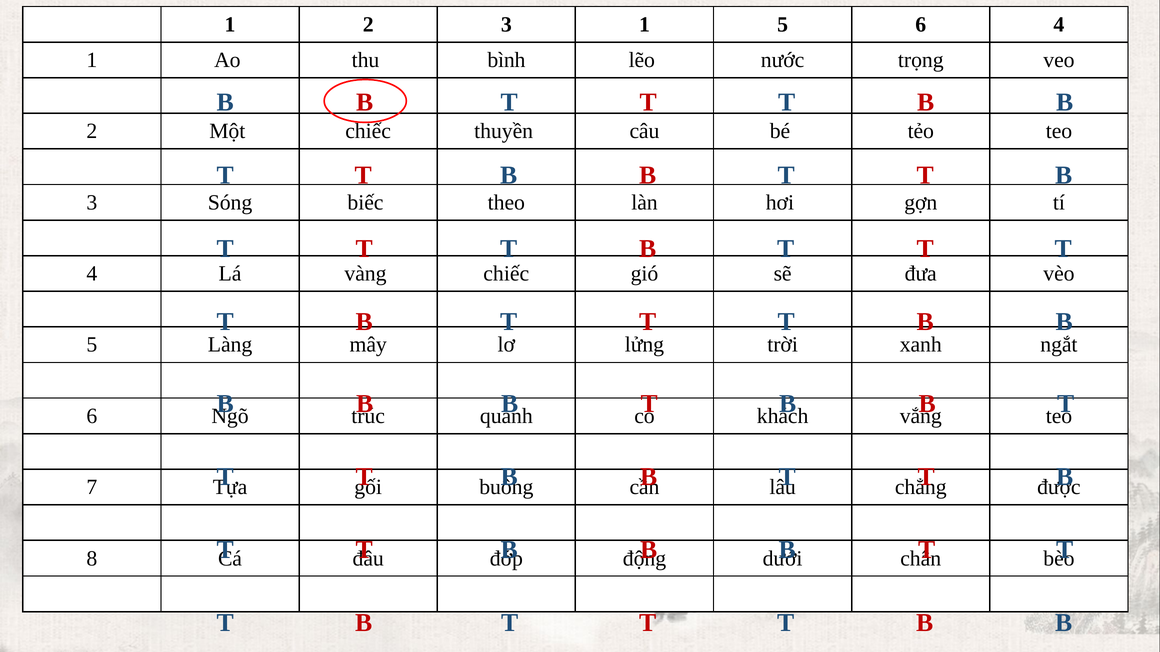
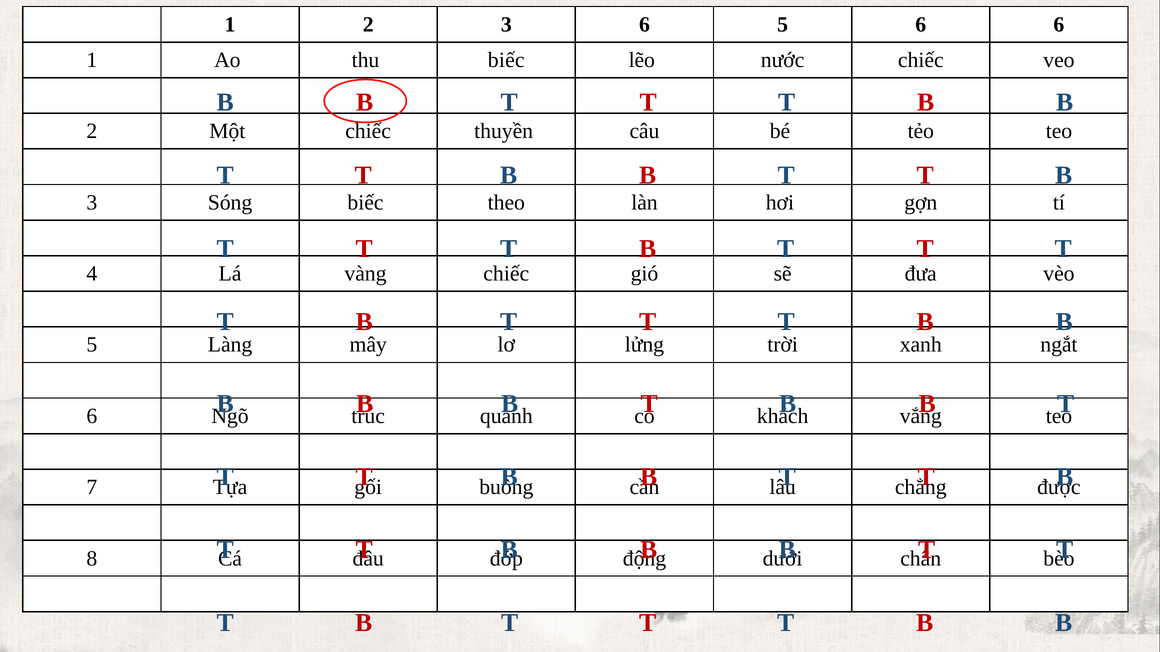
3 1: 1 -> 6
6 4: 4 -> 6
thu bình: bình -> biếc
nước trọng: trọng -> chiếc
